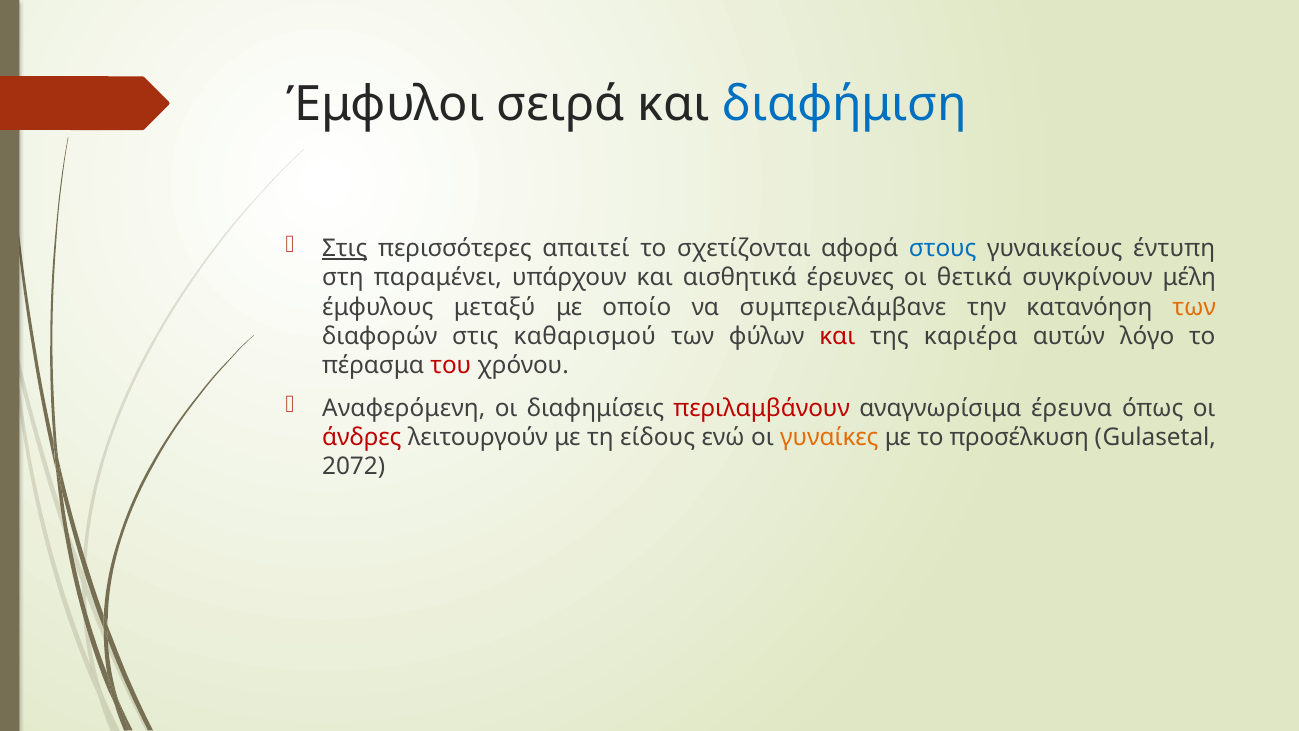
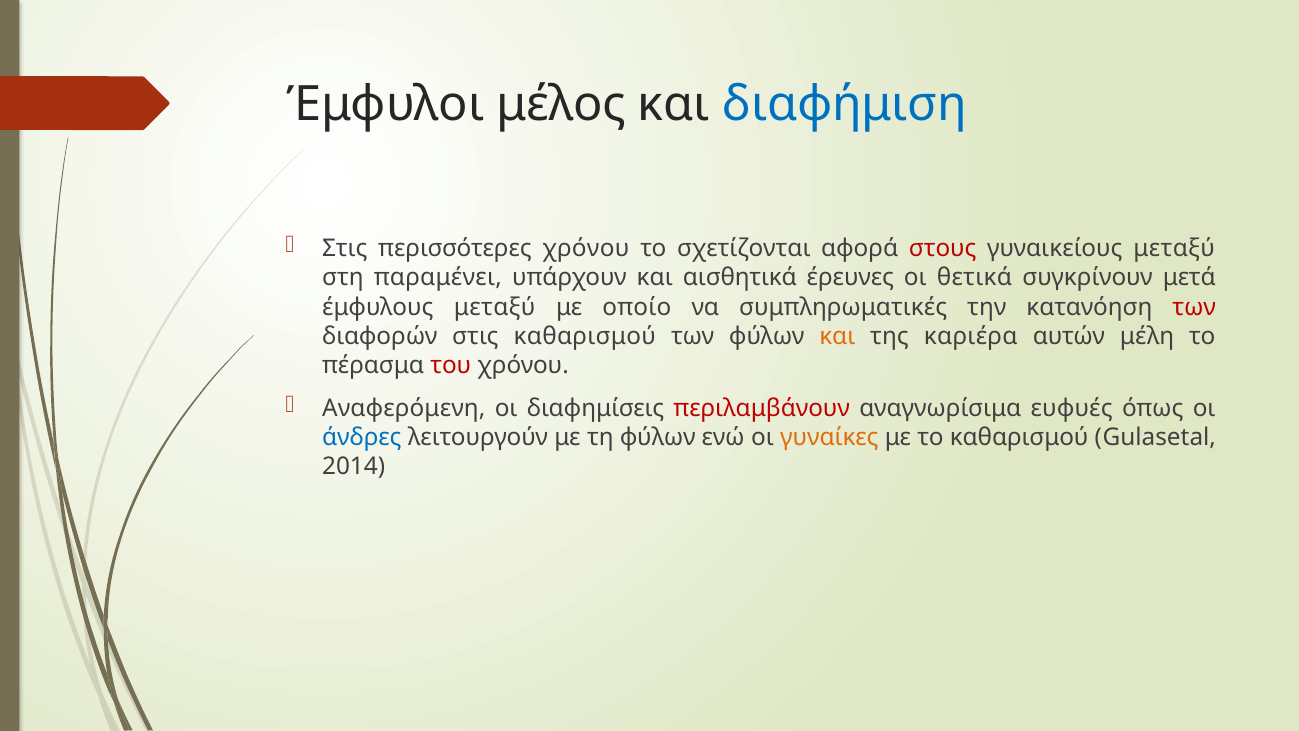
σειρά: σειρά -> μέλος
Στις at (345, 249) underline: present -> none
περισσότερες απαιτεί: απαιτεί -> χρόνου
στους colour: blue -> red
γυναικείους έντυπη: έντυπη -> μεταξύ
μέλη: μέλη -> μετά
συμπεριελάμβανε: συμπεριελάμβανε -> συμπληρωματικές
των at (1194, 307) colour: orange -> red
και at (837, 336) colour: red -> orange
λόγο: λόγο -> μέλη
έρευνα: έρευνα -> ευφυές
άνδρες colour: red -> blue
τη είδους: είδους -> φύλων
το προσέλκυση: προσέλκυση -> καθαρισμού
2072: 2072 -> 2014
